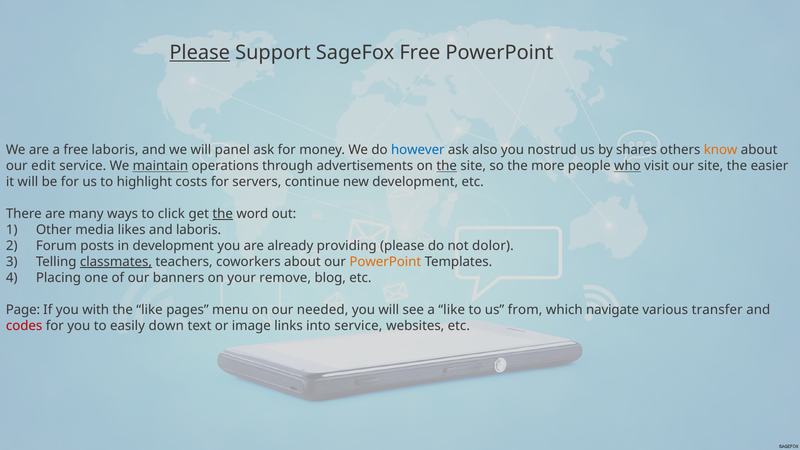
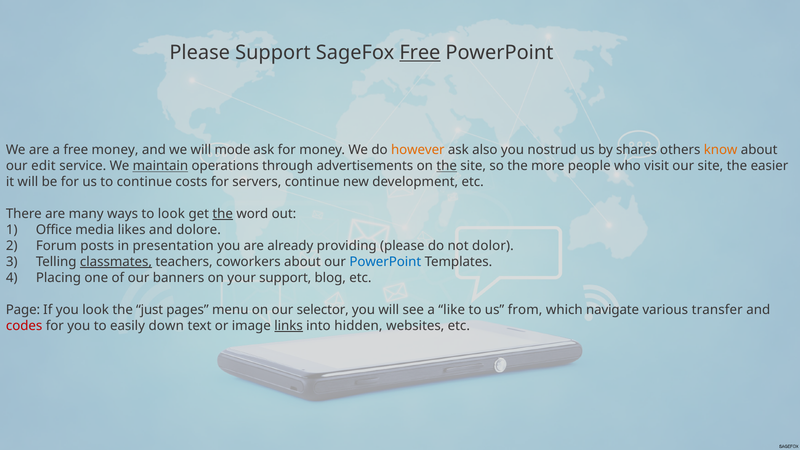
Please at (200, 52) underline: present -> none
Free at (420, 52) underline: none -> present
free laboris: laboris -> money
panel: panel -> mode
however colour: blue -> orange
who underline: present -> none
to highlight: highlight -> continue
to click: click -> look
Other: Other -> Office
and laboris: laboris -> dolore
in development: development -> presentation
PowerPoint at (385, 262) colour: orange -> blue
your remove: remove -> support
you with: with -> look
the like: like -> just
needed: needed -> selector
links underline: none -> present
into service: service -> hidden
